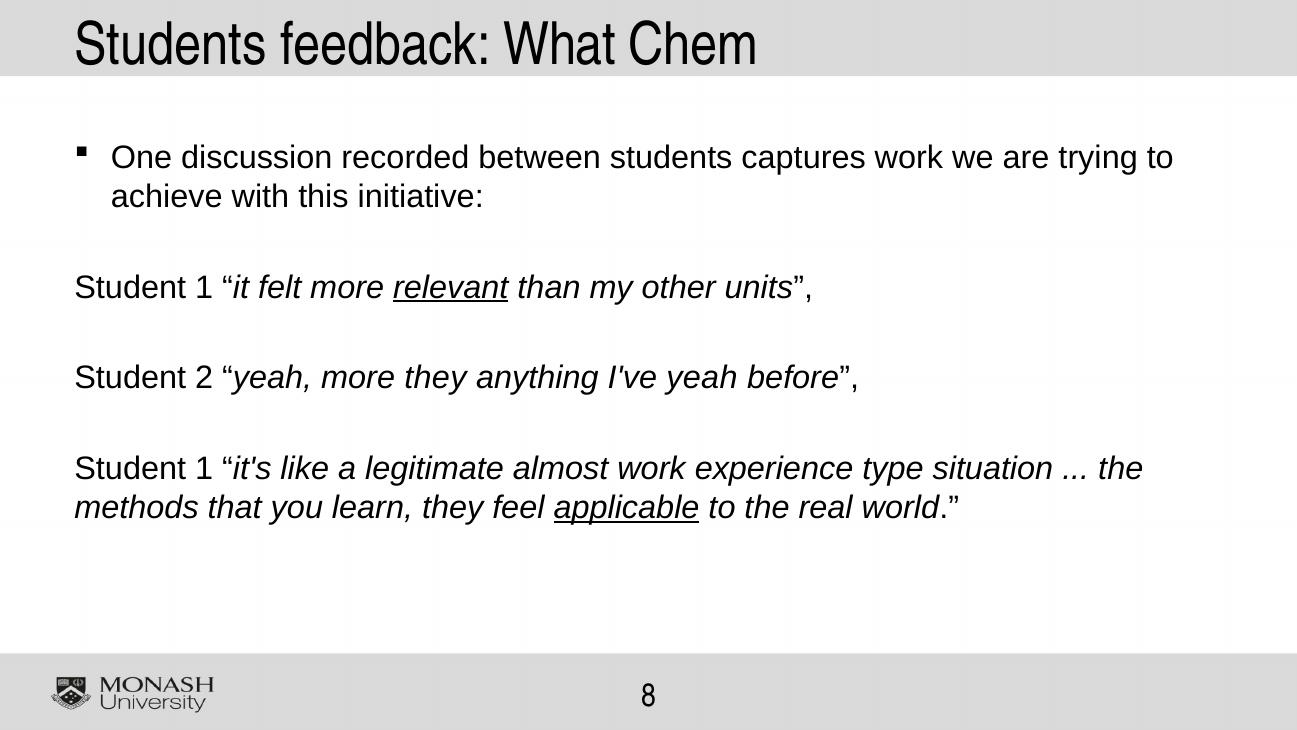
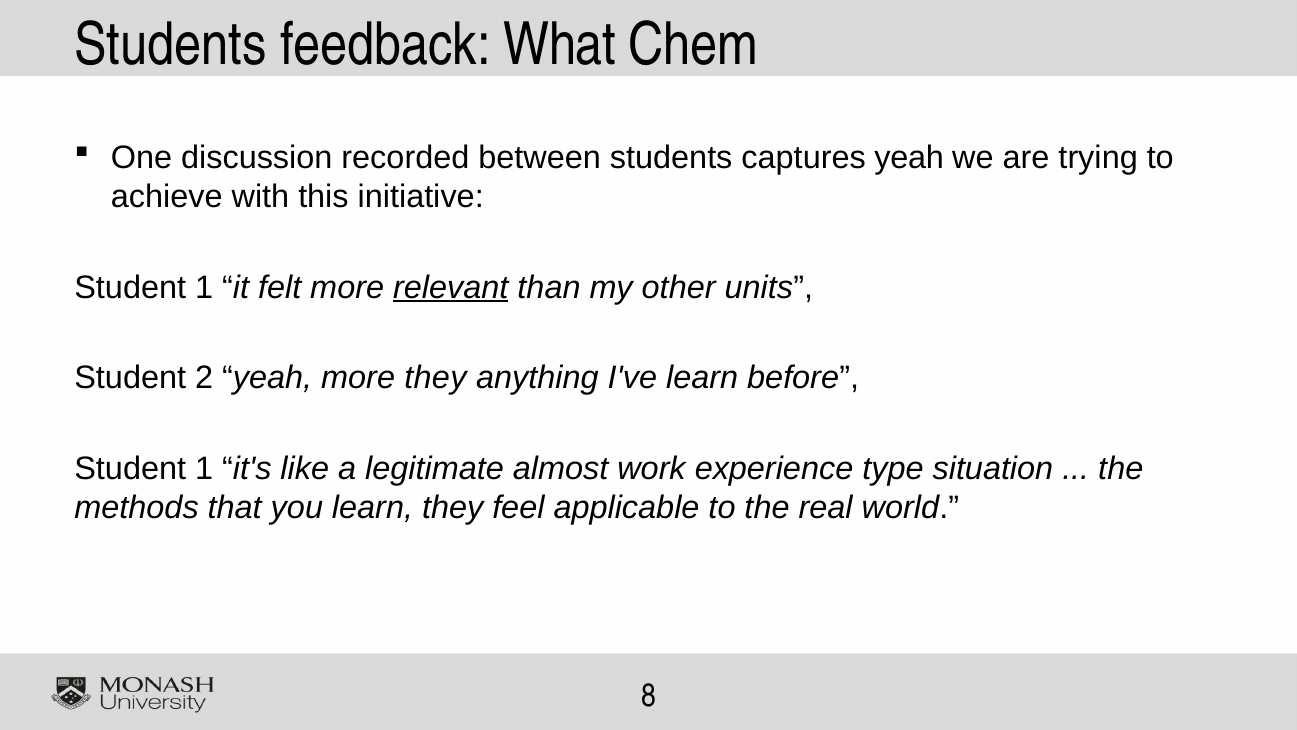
captures work: work -> yeah
I've yeah: yeah -> learn
applicable underline: present -> none
